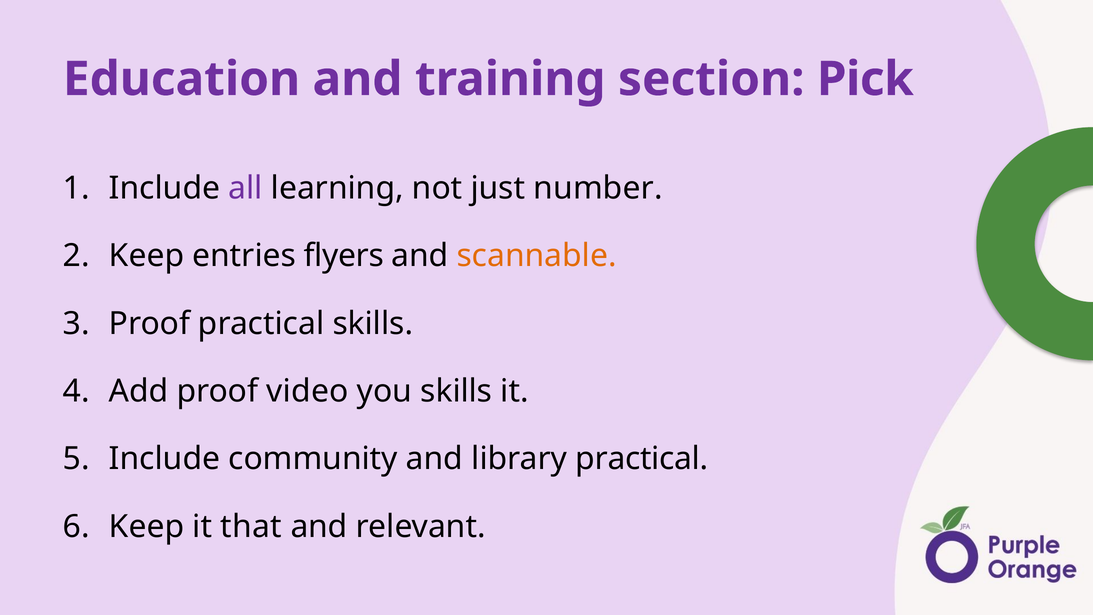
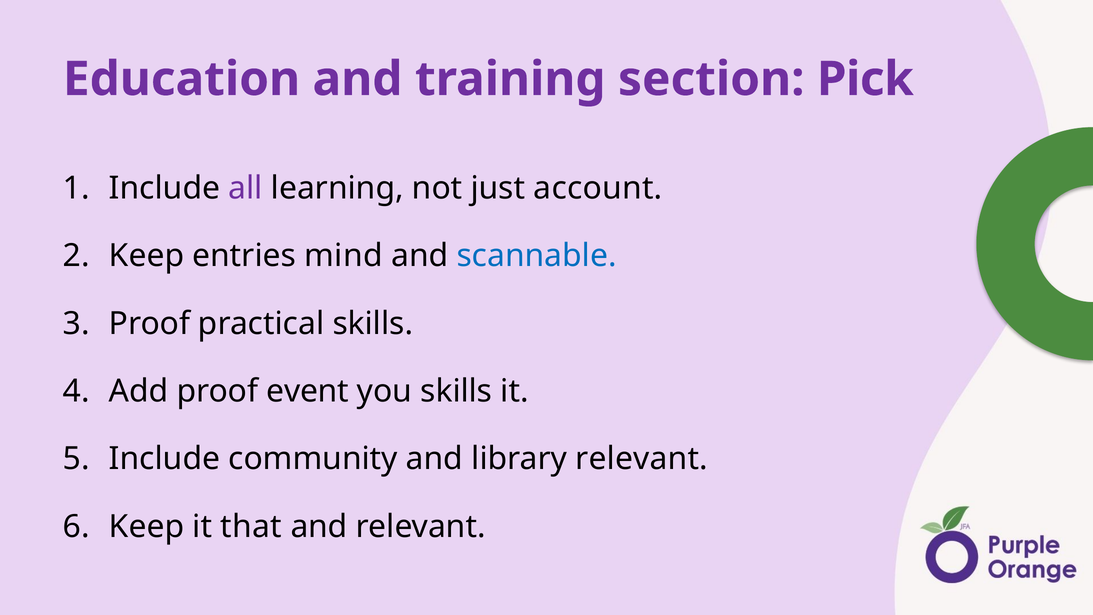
number: number -> account
flyers: flyers -> mind
scannable colour: orange -> blue
video: video -> event
library practical: practical -> relevant
